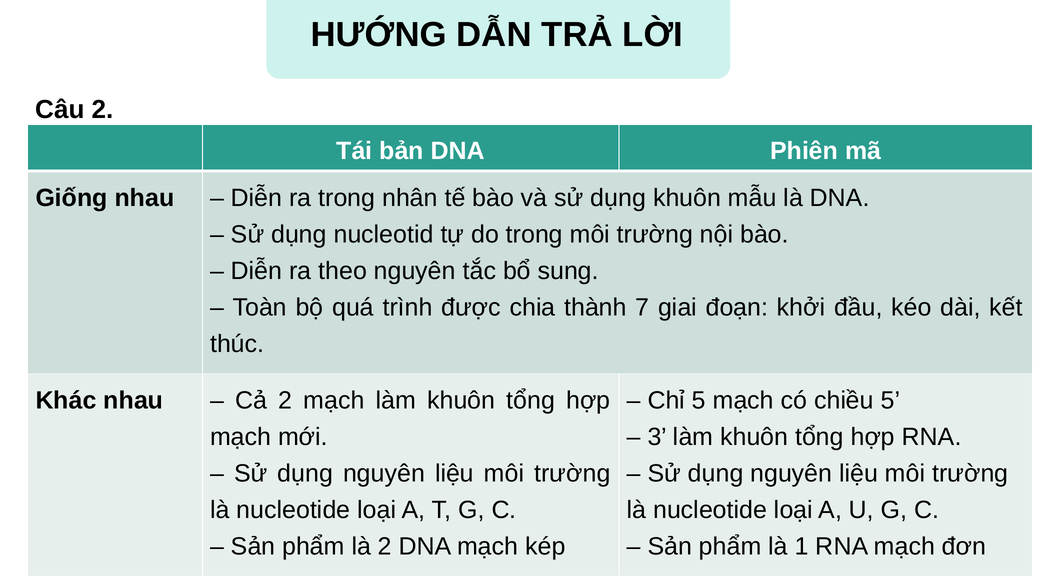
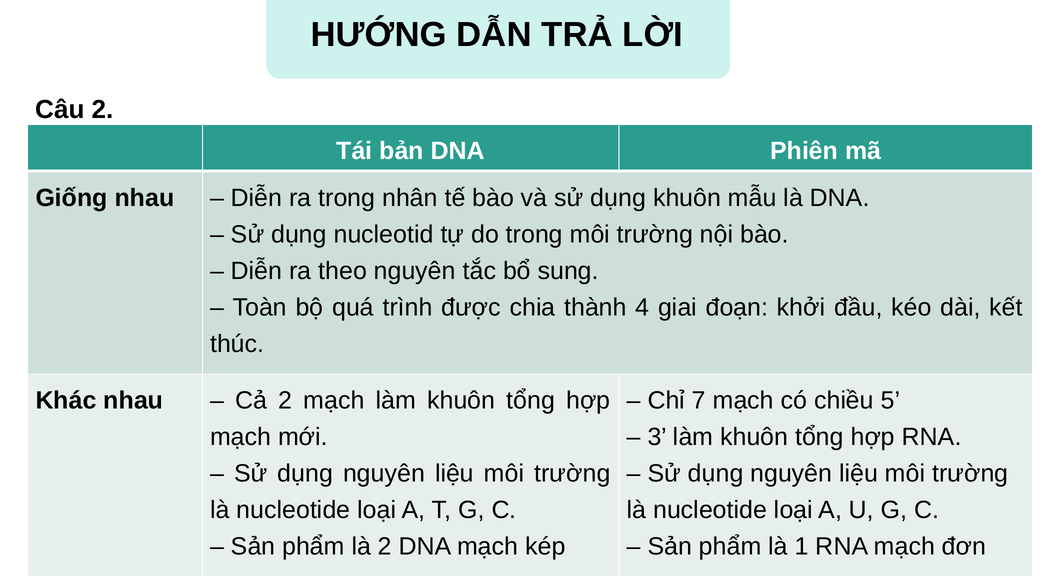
7: 7 -> 4
Chỉ 5: 5 -> 7
